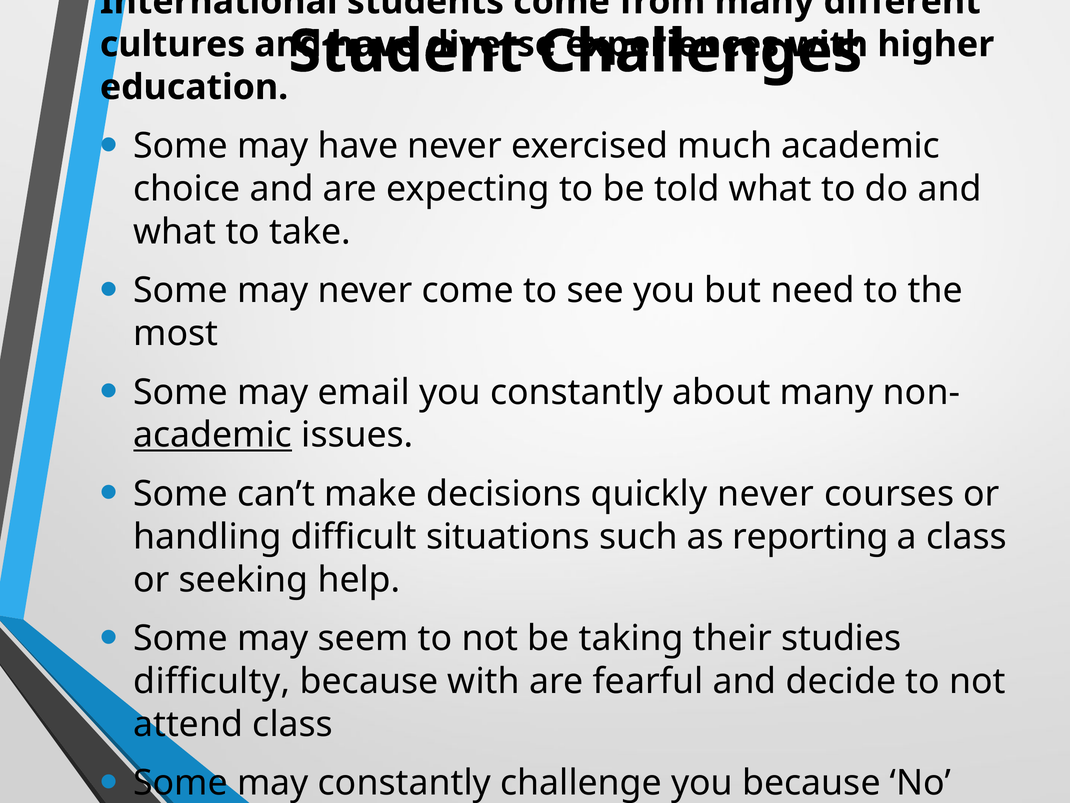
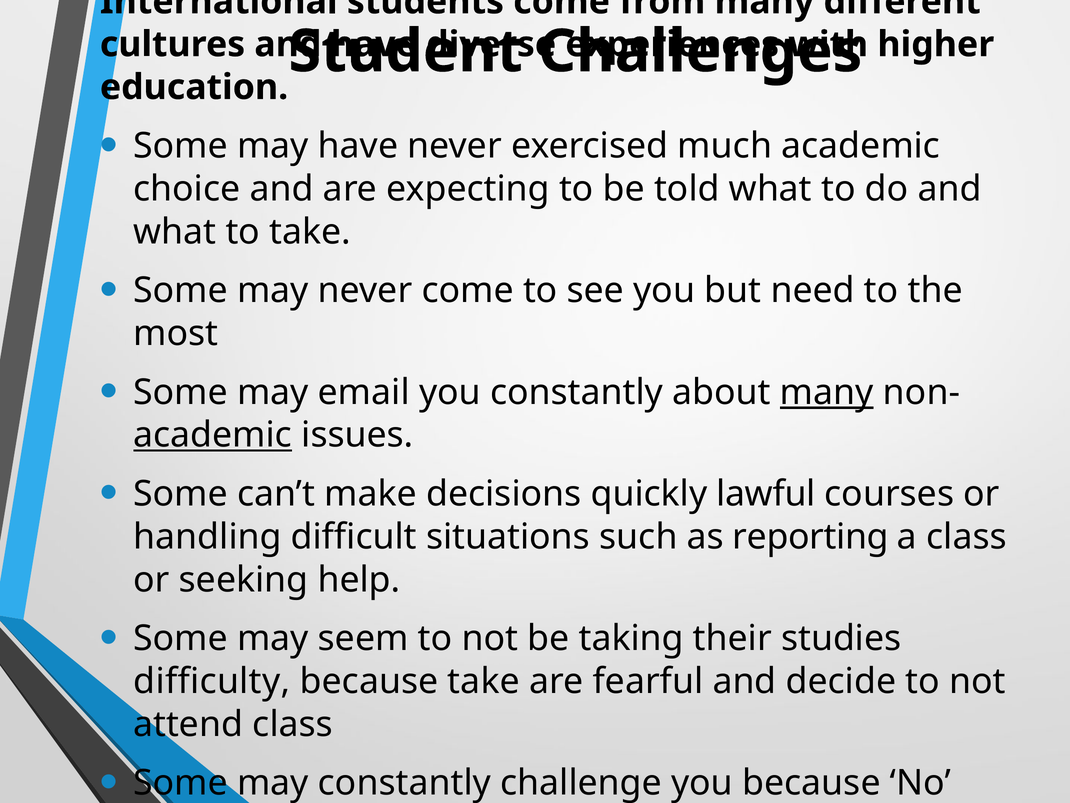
many at (827, 392) underline: none -> present
quickly never: never -> lawful
because with: with -> take
